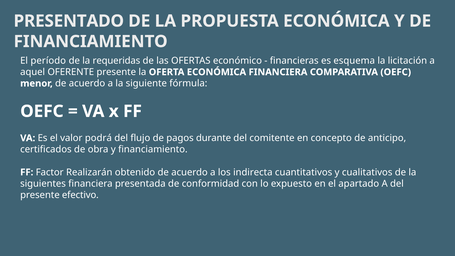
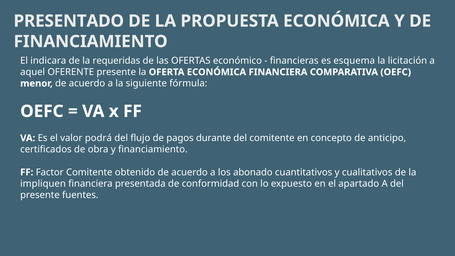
período: período -> indicara
Factor Realizarán: Realizarán -> Comitente
indirecta: indirecta -> abonado
siguientes: siguientes -> impliquen
efectivo: efectivo -> fuentes
